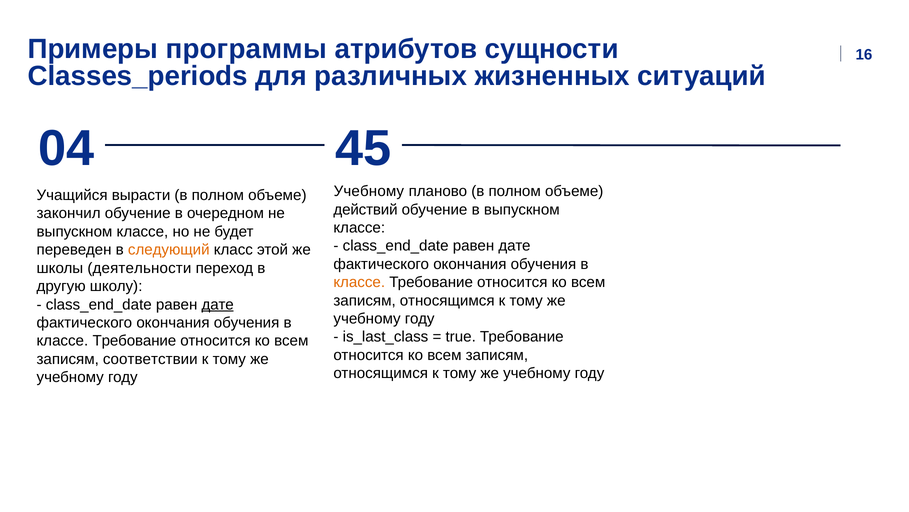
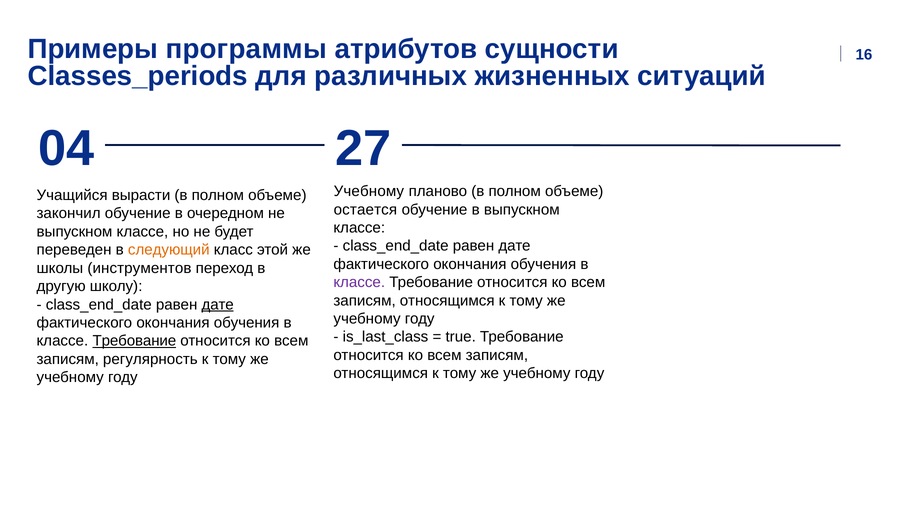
45: 45 -> 27
действий: действий -> остается
деятельности: деятельности -> инструментов
классе at (359, 282) colour: orange -> purple
Требование at (134, 340) underline: none -> present
соответствии: соответствии -> регулярность
